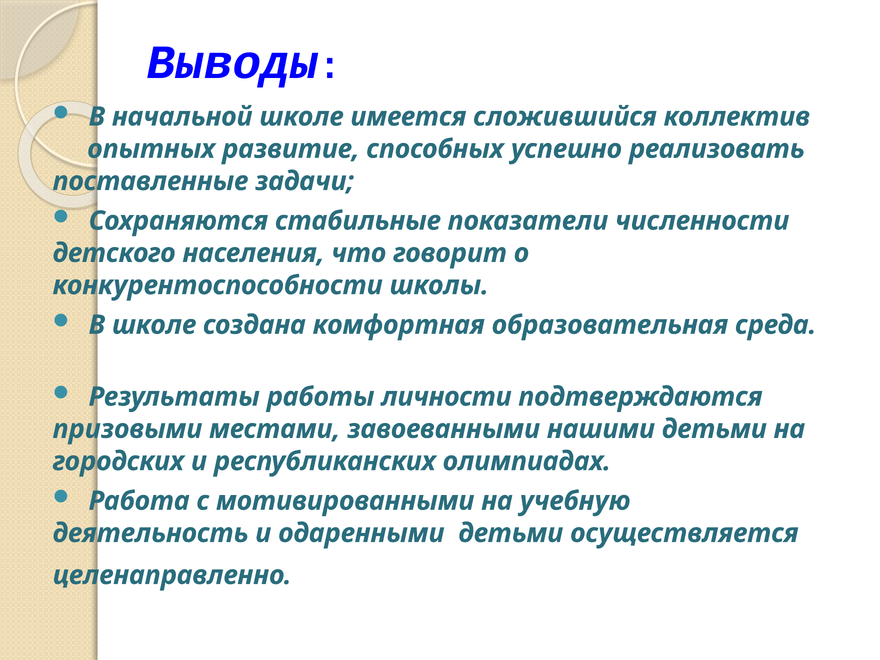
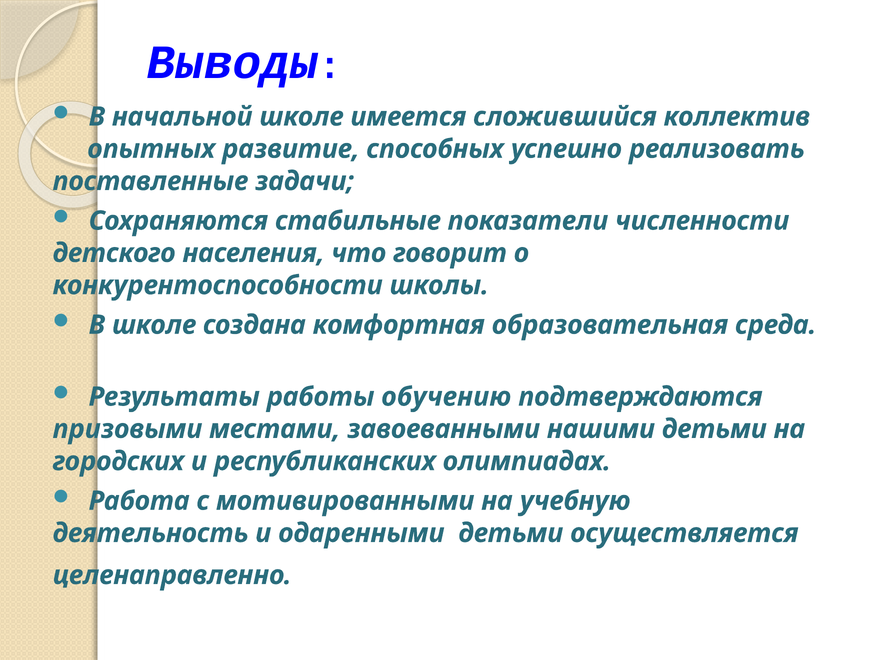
личности: личности -> обучению
